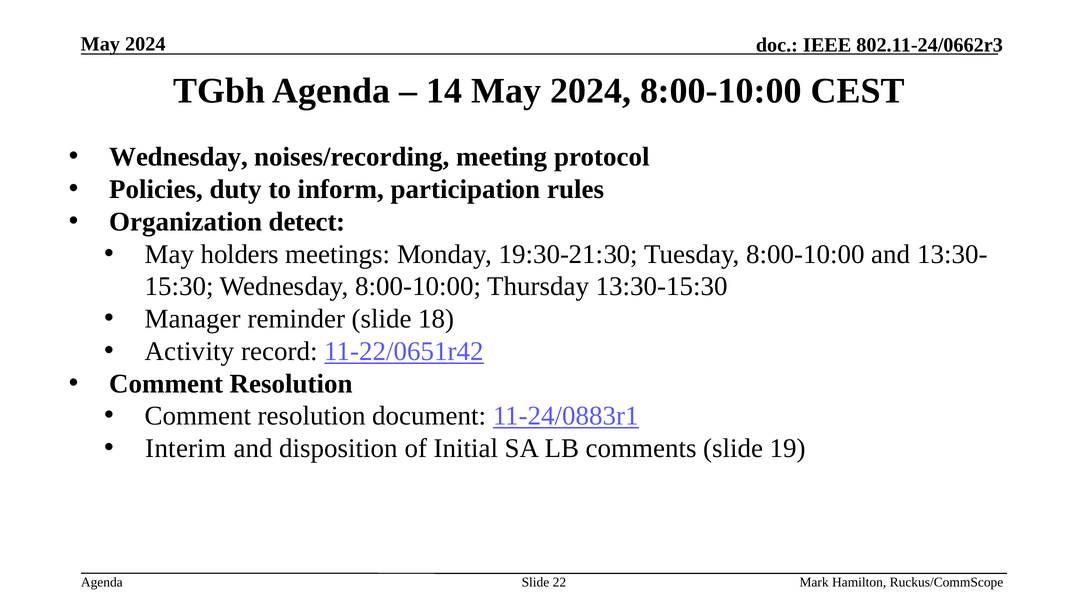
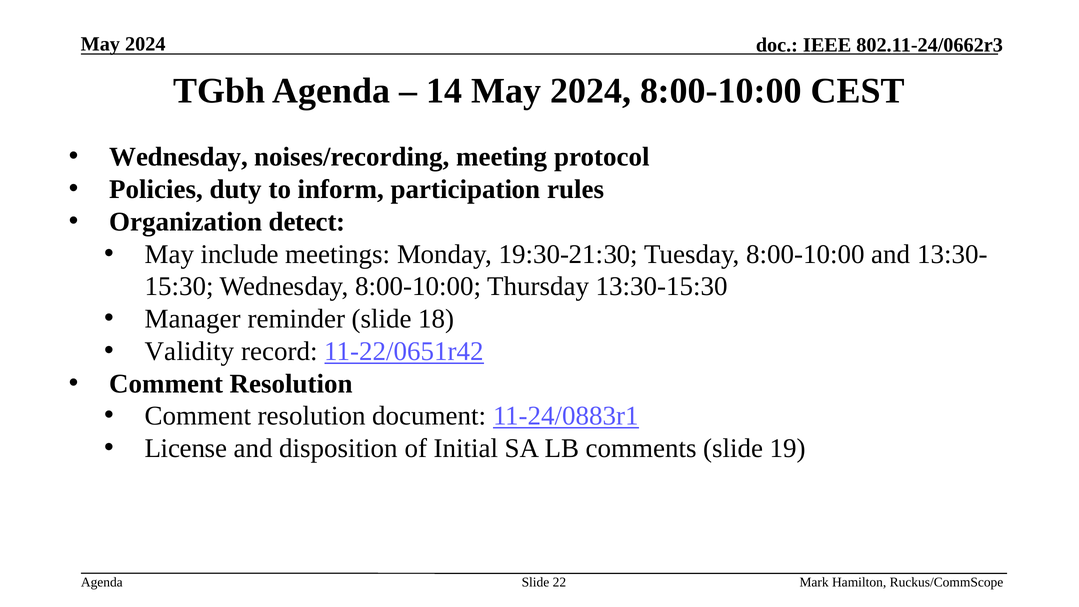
holders: holders -> include
Activity: Activity -> Validity
Interim: Interim -> License
